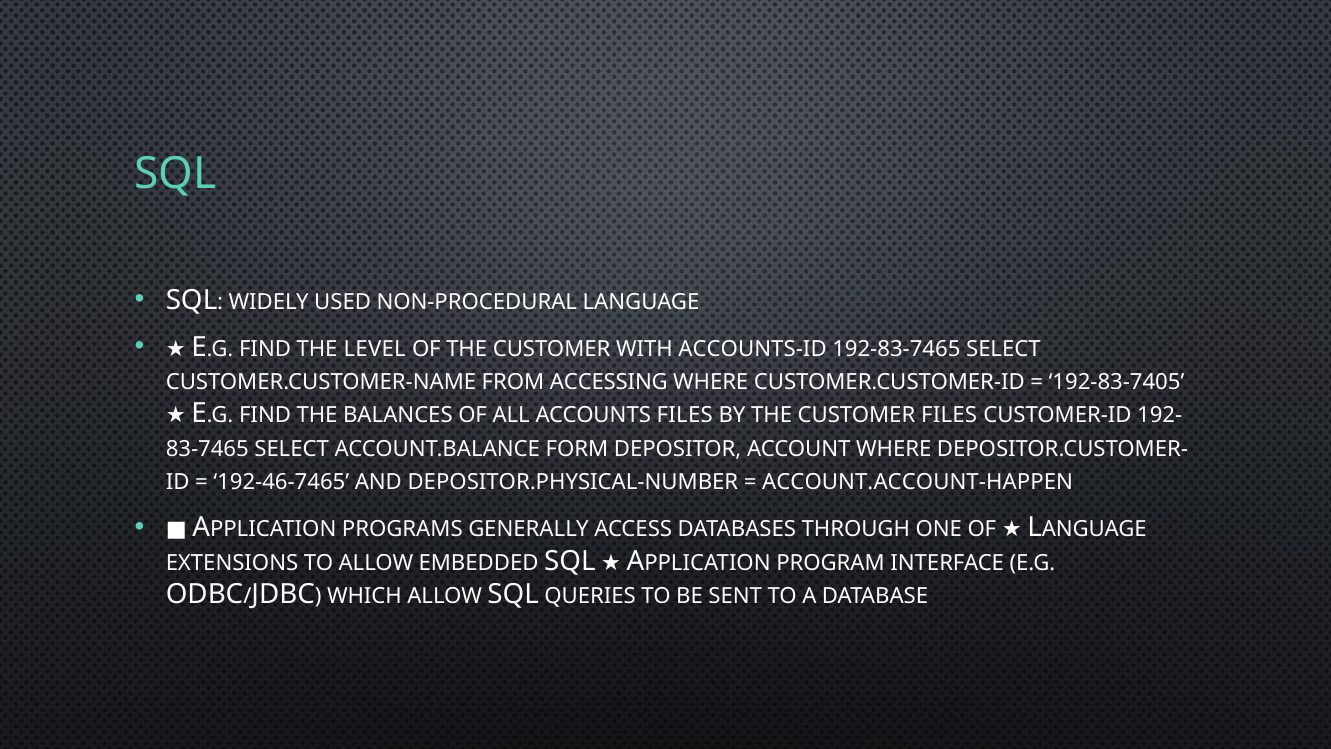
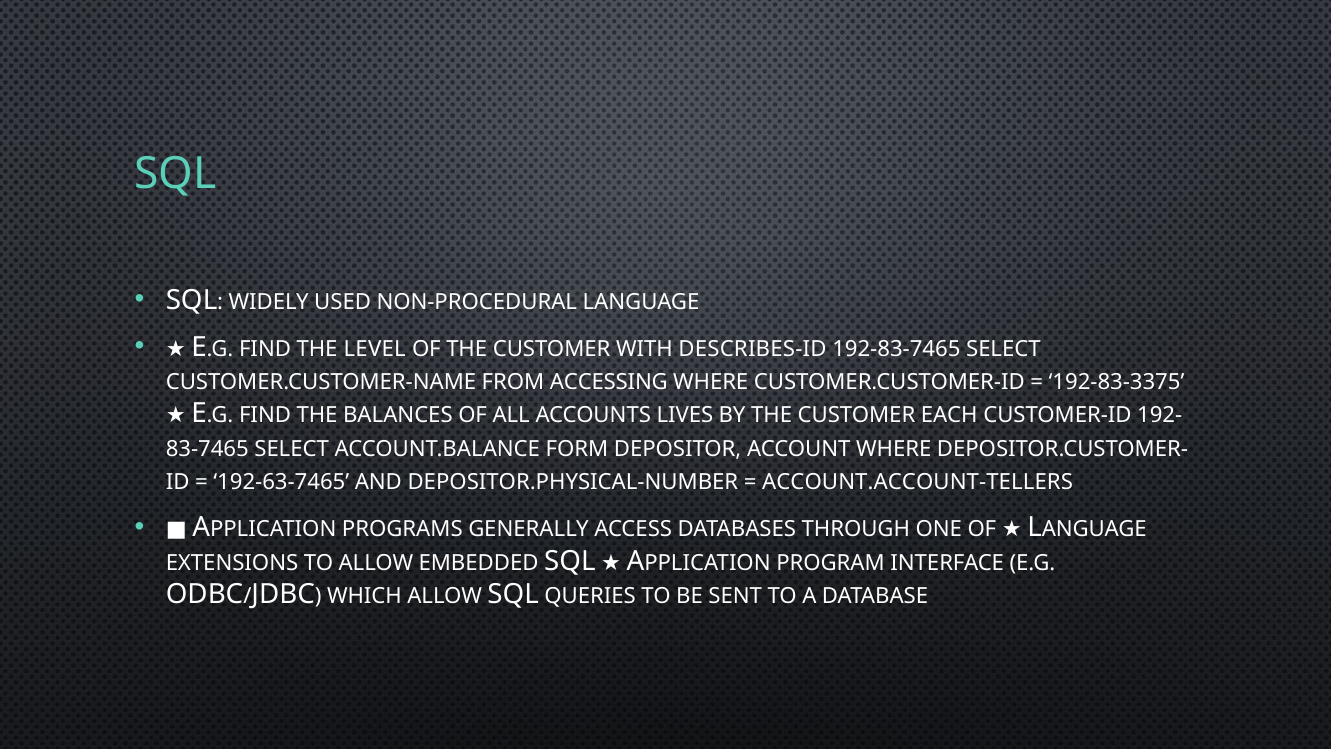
ACCOUNTS-ID: ACCOUNTS-ID -> DESCRIBES-ID
192-83-7405: 192-83-7405 -> 192-83-3375
ACCOUNTS FILES: FILES -> LIVES
CUSTOMER FILES: FILES -> EACH
192-46-7465: 192-46-7465 -> 192-63-7465
ACCOUNT.ACCOUNT-HAPPEN: ACCOUNT.ACCOUNT-HAPPEN -> ACCOUNT.ACCOUNT-TELLERS
